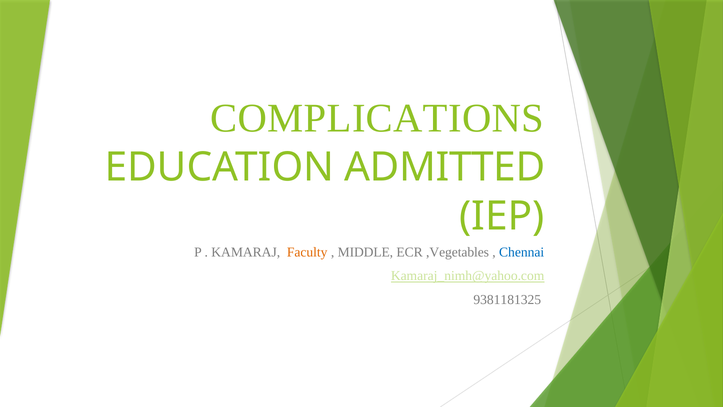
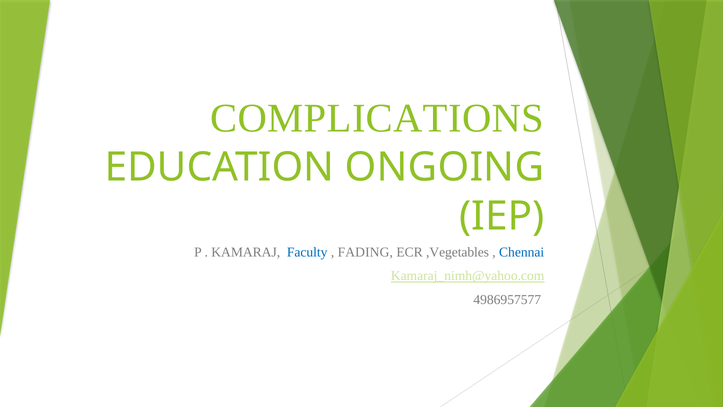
ADMITTED: ADMITTED -> ONGOING
Faculty colour: orange -> blue
MIDDLE: MIDDLE -> FADING
9381181325: 9381181325 -> 4986957577
